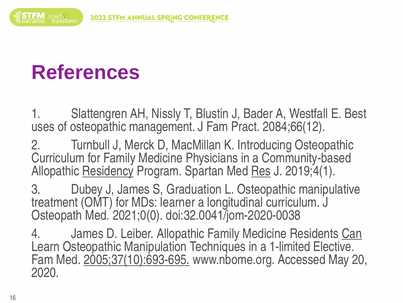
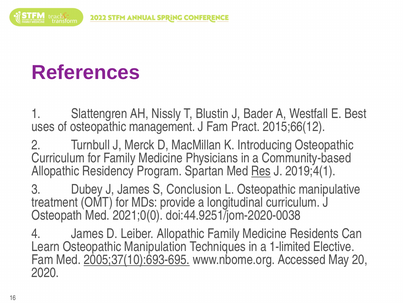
2084;66(12: 2084;66(12 -> 2015;66(12
Residency underline: present -> none
Graduation: Graduation -> Conclusion
learner: learner -> provide
doi:32.0041/jom-2020-0038: doi:32.0041/jom-2020-0038 -> doi:44.9251/jom-2020-0038
Can underline: present -> none
